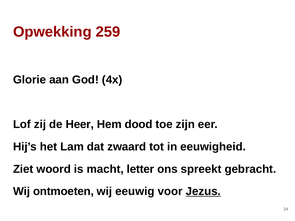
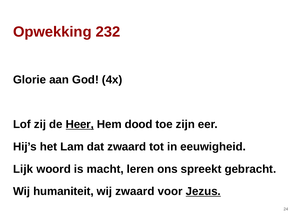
259: 259 -> 232
Heer underline: none -> present
Ziet: Ziet -> Lijk
letter: letter -> leren
ontmoeten: ontmoeten -> humaniteit
wij eeuwig: eeuwig -> zwaard
